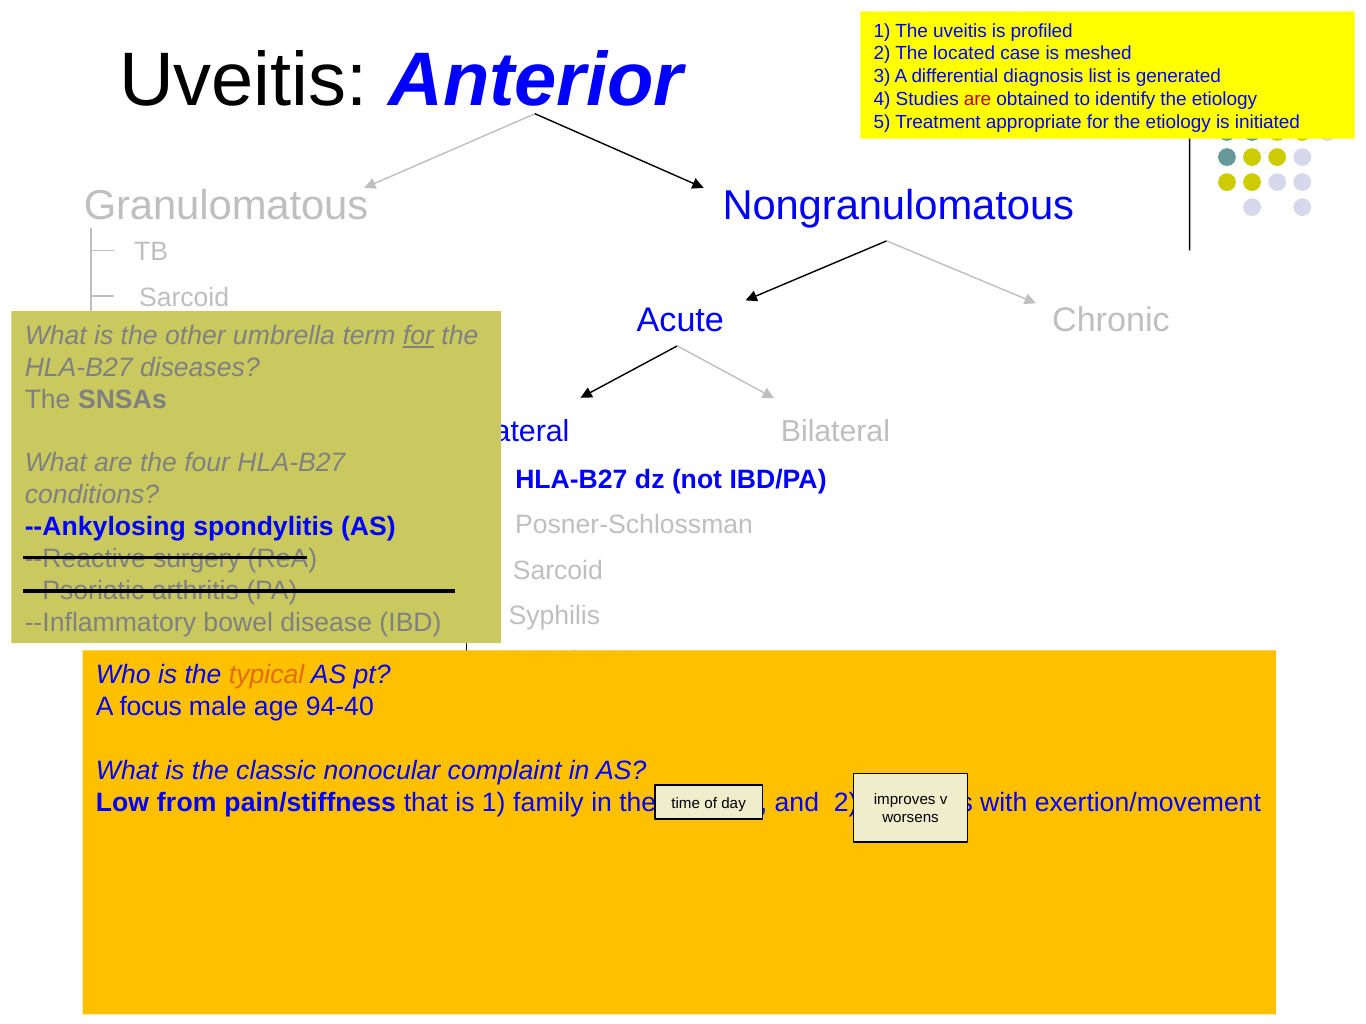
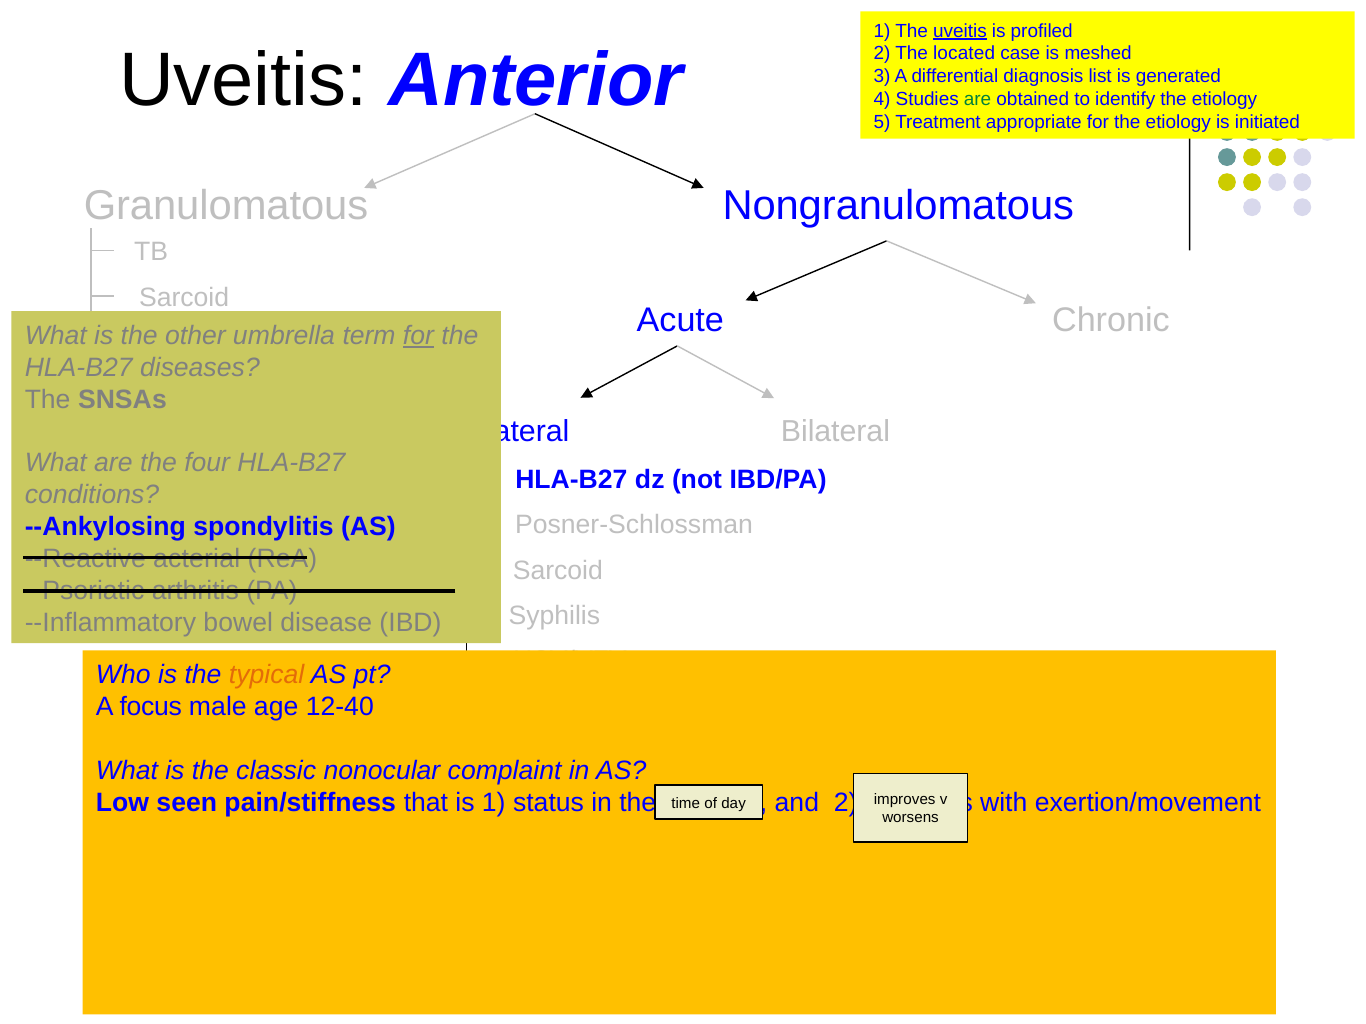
uveitis at (960, 31) underline: none -> present
are at (978, 99) colour: red -> green
surgery: surgery -> acterial
94-40: 94-40 -> 12-40
from: from -> seen
family: family -> status
